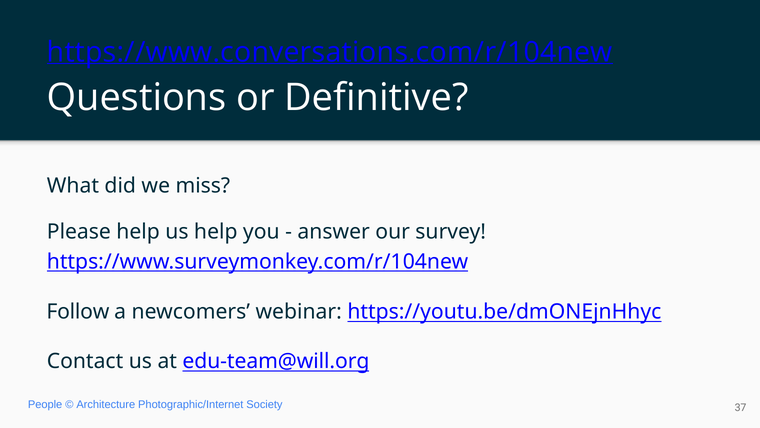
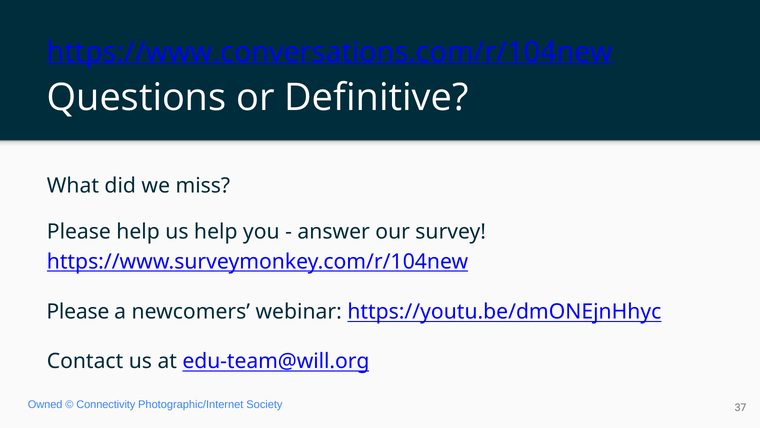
Follow at (78, 311): Follow -> Please
People: People -> Owned
Architecture: Architecture -> Connectivity
